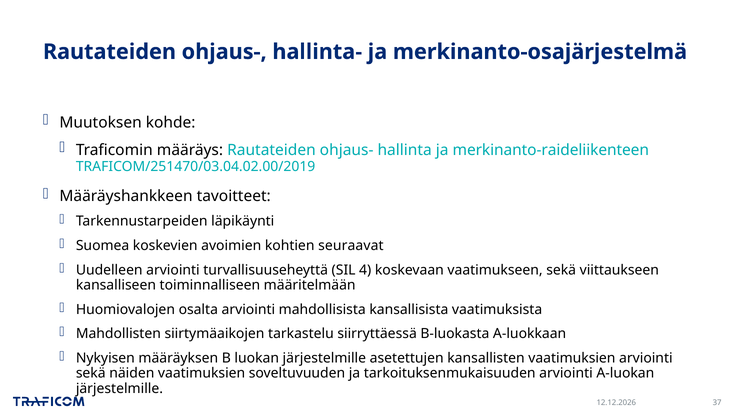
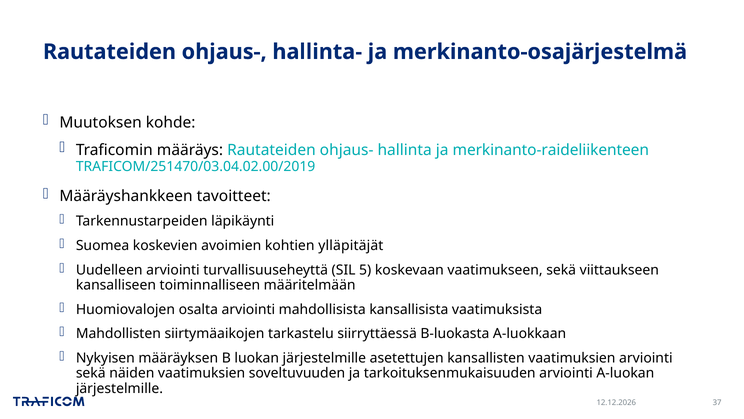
seuraavat: seuraavat -> ylläpitäjät
4: 4 -> 5
